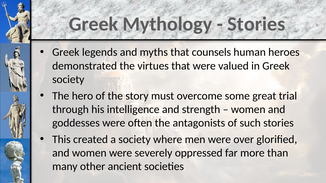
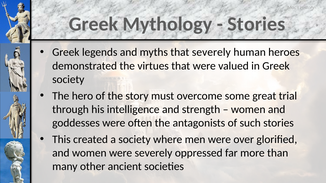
that counsels: counsels -> severely
